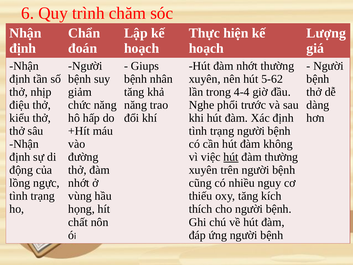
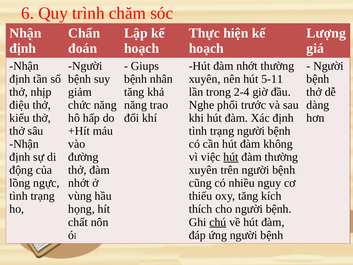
5-62: 5-62 -> 5-11
4-4: 4-4 -> 2-4
chú underline: none -> present
